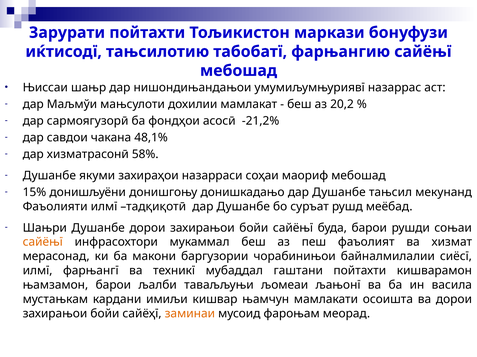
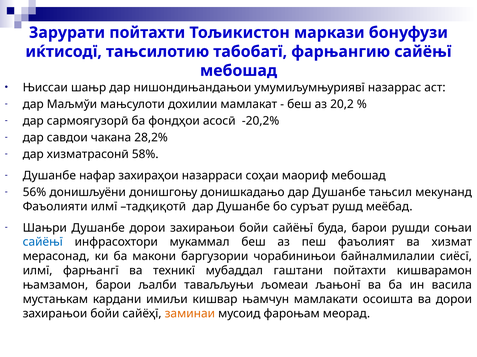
-21,2%: -21,2% -> -20,2%
48,1%: 48,1% -> 28,2%
якуми: якуми -> нафар
15%: 15% -> 56%
сайёњї at (43, 243) colour: orange -> blue
